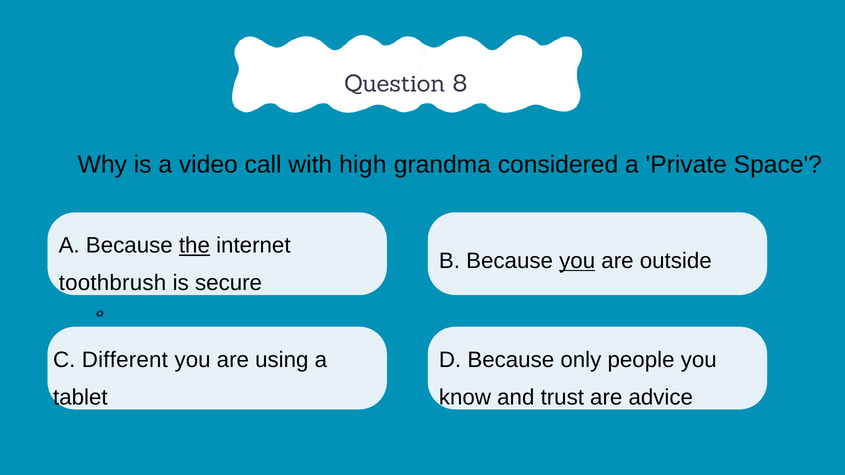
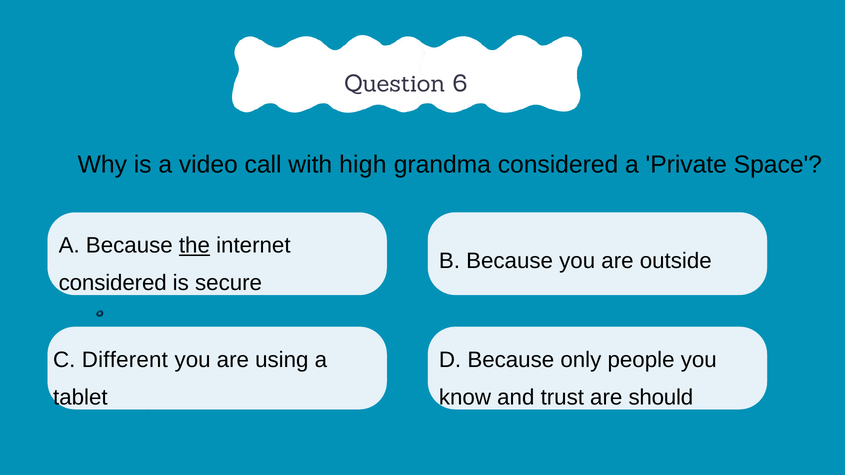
8: 8 -> 6
you at (577, 261) underline: present -> none
toothbrush at (112, 283): toothbrush -> considered
advice: advice -> should
